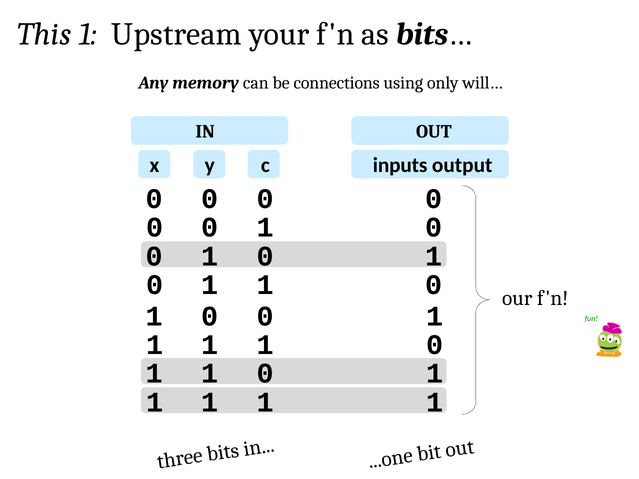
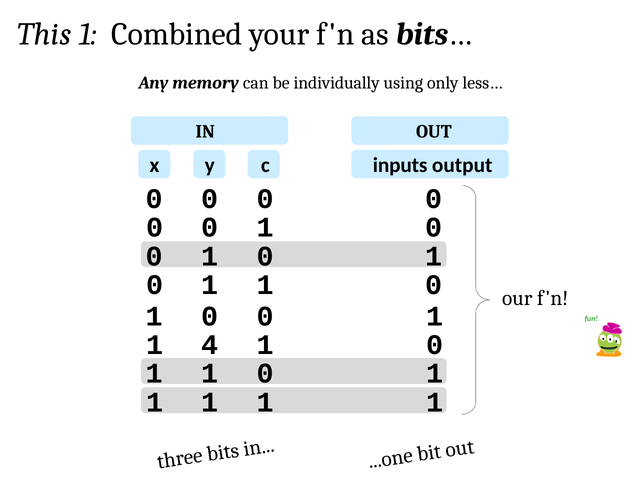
Upstream: Upstream -> Combined
connections: connections -> individually
will…: will… -> less…
1 at (210, 345): 1 -> 4
